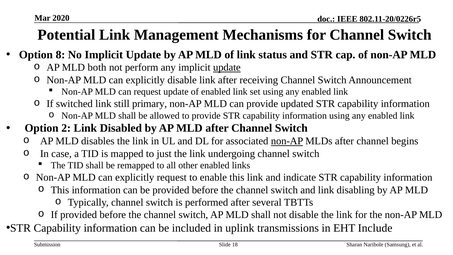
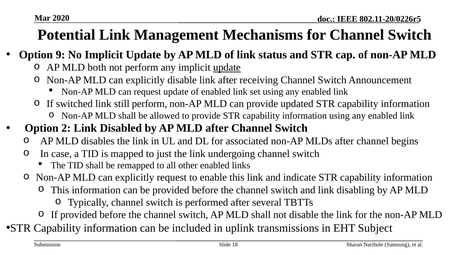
8: 8 -> 9
still primary: primary -> perform
non-AP at (287, 141) underline: present -> none
Include: Include -> Subject
